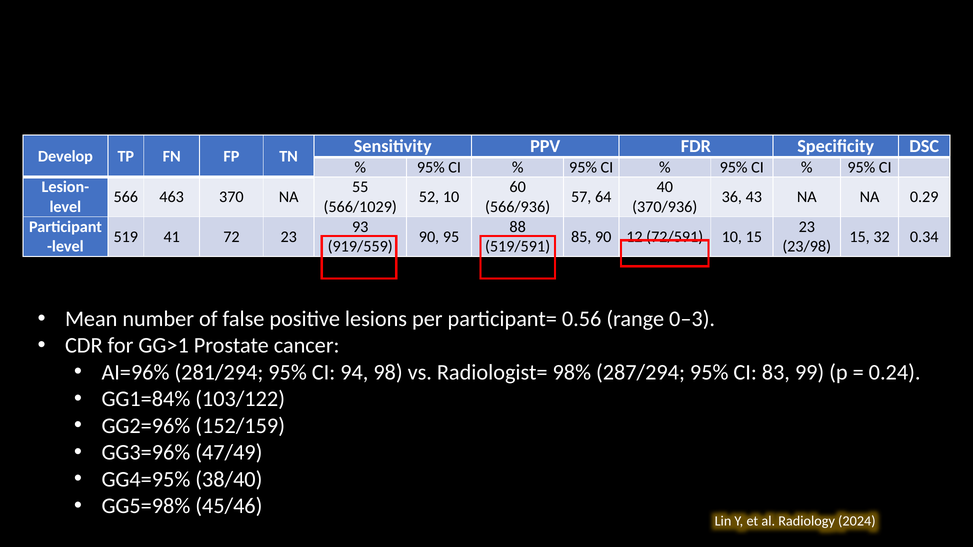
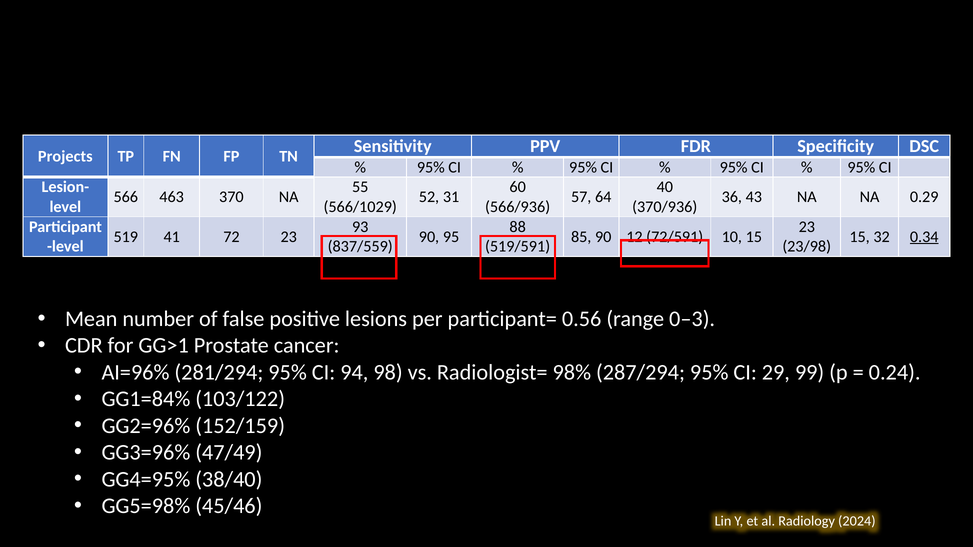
Develop: Develop -> Projects
52 10: 10 -> 31
0.34 underline: none -> present
919/559: 919/559 -> 837/559
83: 83 -> 29
